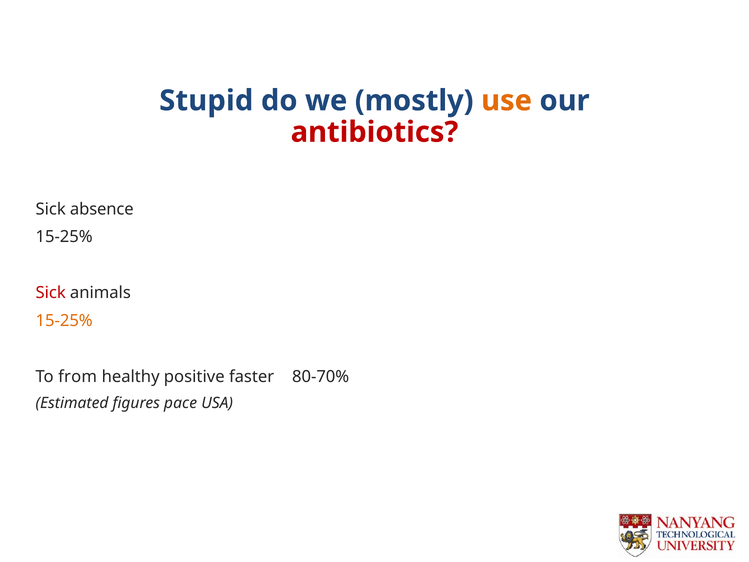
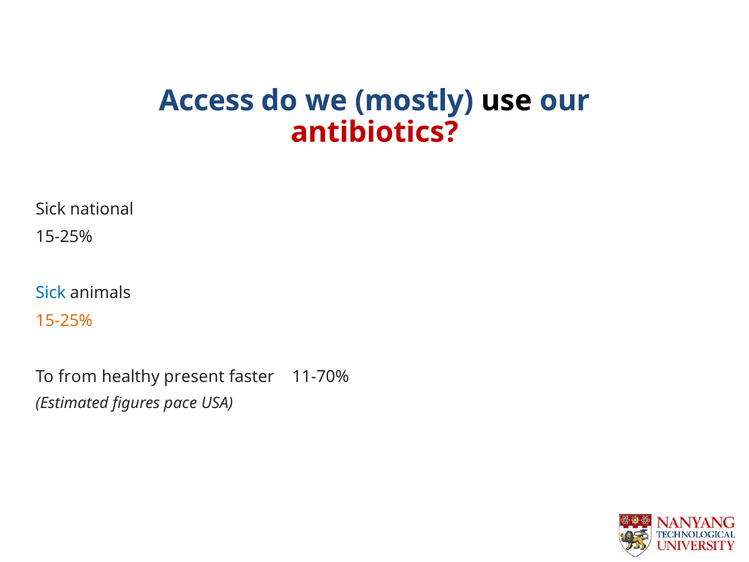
Stupid: Stupid -> Access
use colour: orange -> black
absence: absence -> national
Sick at (51, 293) colour: red -> blue
positive: positive -> present
80-70%: 80-70% -> 11-70%
